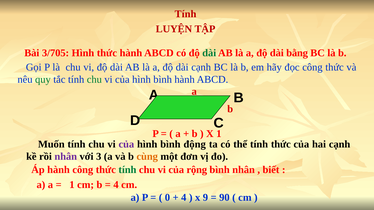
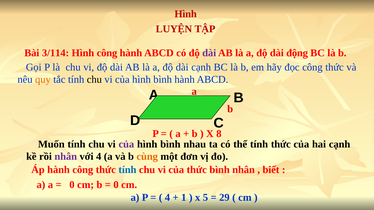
Tính at (186, 14): Tính -> Hình
3/705: 3/705 -> 3/114
Hình thức: thức -> công
dài at (209, 53) colour: green -> purple
bằng: bằng -> động
quy colour: green -> orange
chu at (94, 80) colour: green -> black
X 1: 1 -> 8
động: động -> nhau
với 3: 3 -> 4
tính at (127, 170) colour: green -> blue
của rộng: rộng -> thức
1 at (72, 185): 1 -> 0
4 at (116, 185): 4 -> 0
0 at (167, 198): 0 -> 4
4 at (184, 198): 4 -> 1
9: 9 -> 5
90: 90 -> 29
